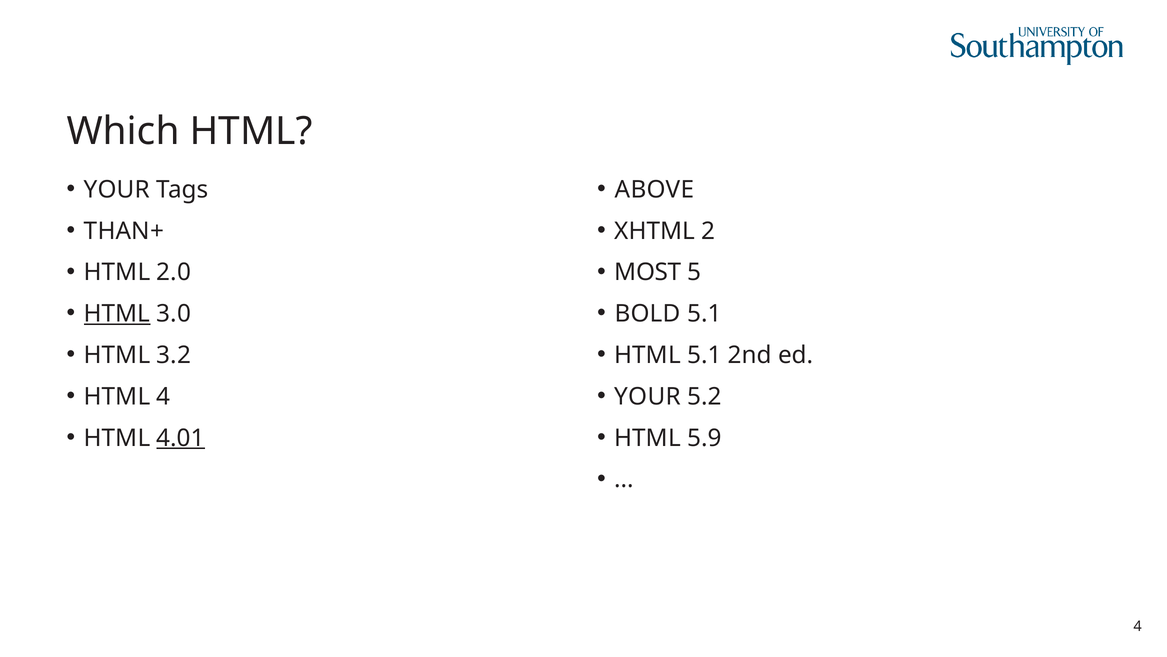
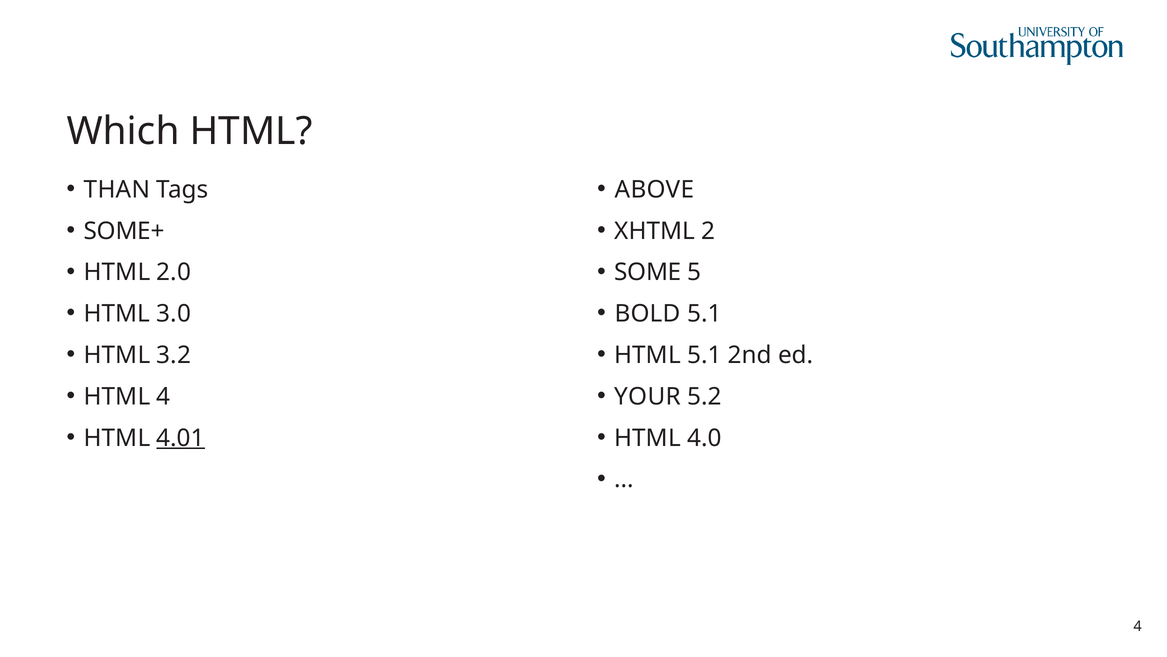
YOUR at (117, 189): YOUR -> THAN
THAN+: THAN+ -> SOME+
MOST: MOST -> SOME
HTML at (117, 314) underline: present -> none
5.9: 5.9 -> 4.0
